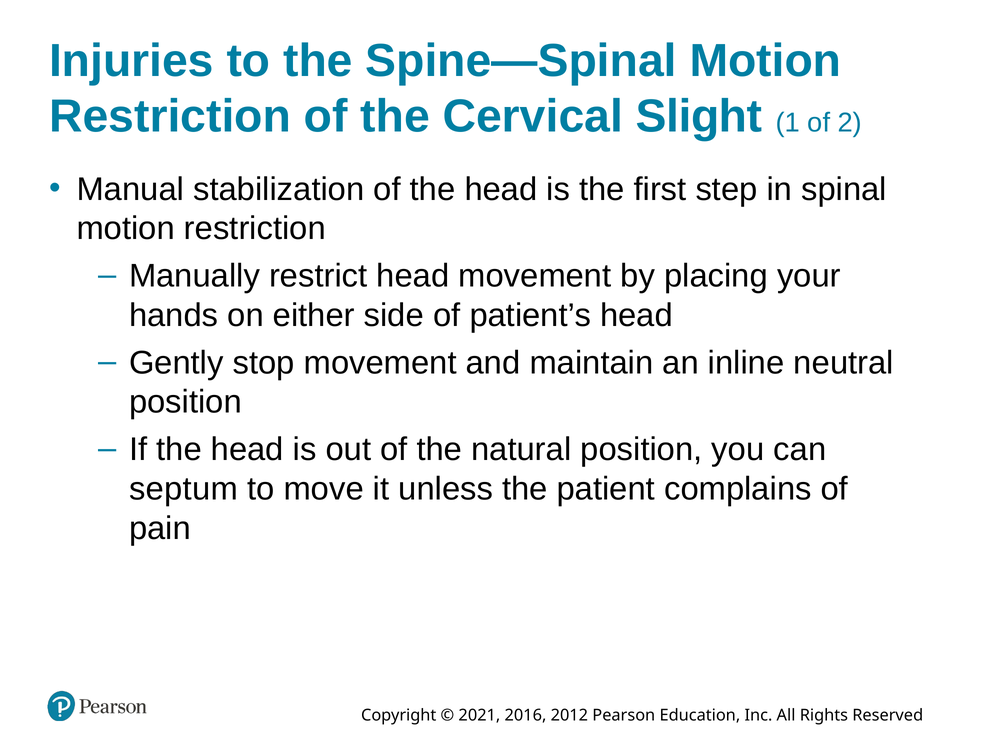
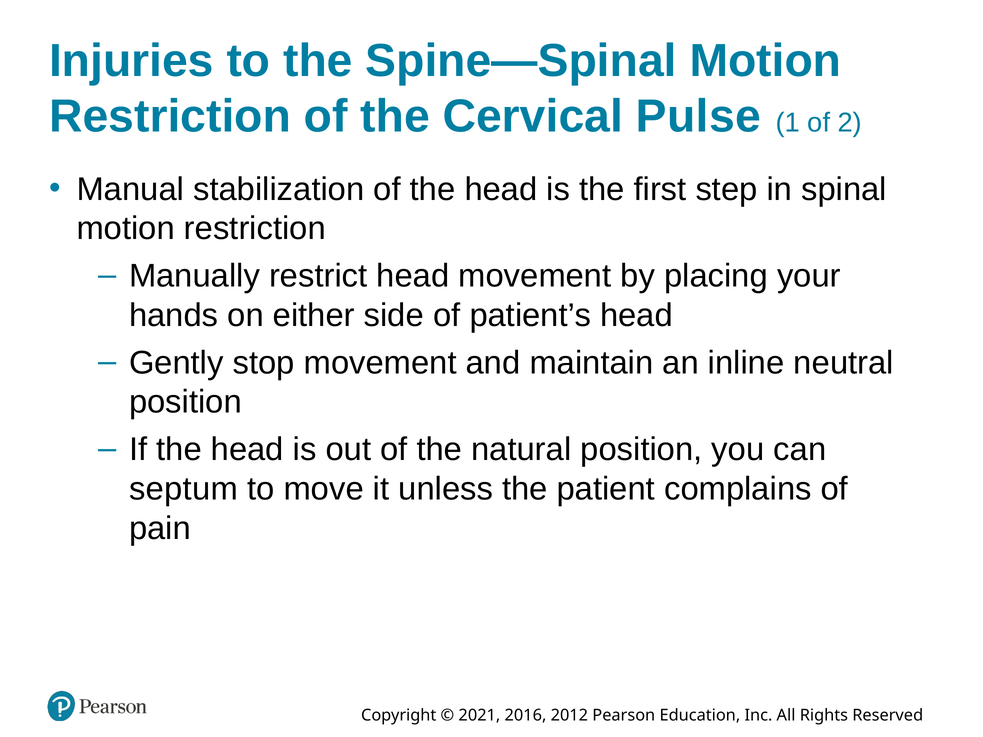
Slight: Slight -> Pulse
